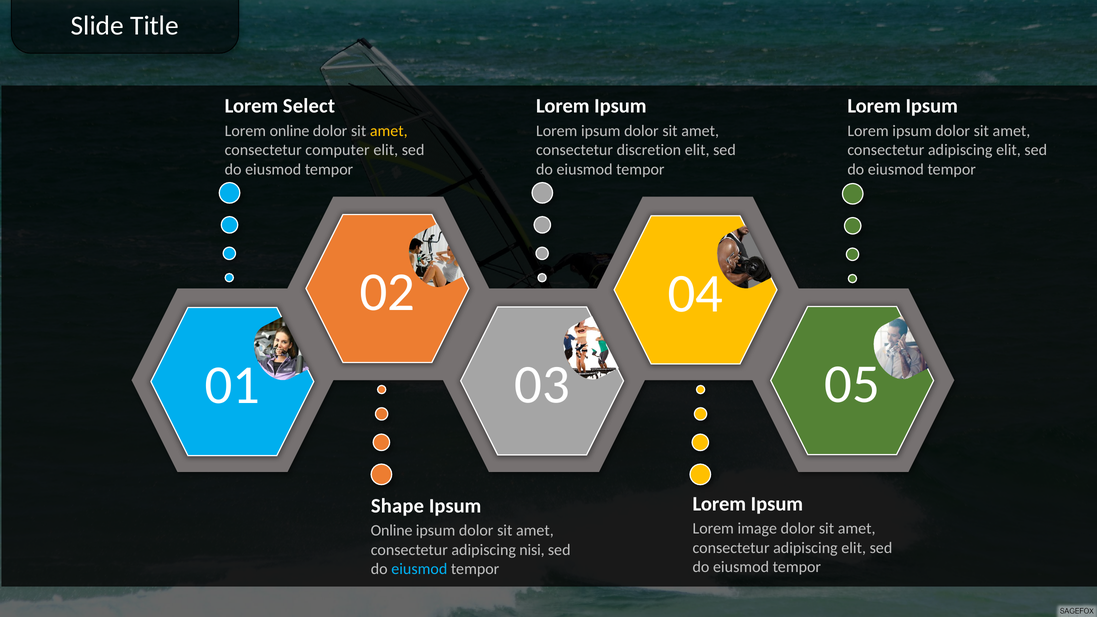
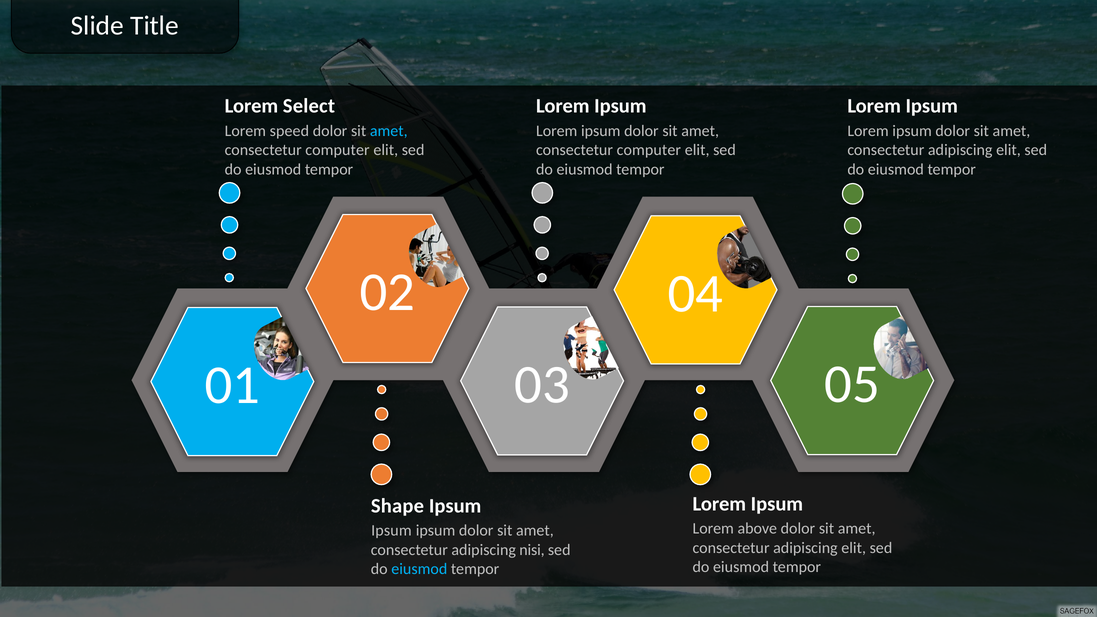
Lorem online: online -> speed
amet at (389, 131) colour: yellow -> light blue
discretion at (649, 150): discretion -> computer
image: image -> above
Online at (392, 531): Online -> Ipsum
